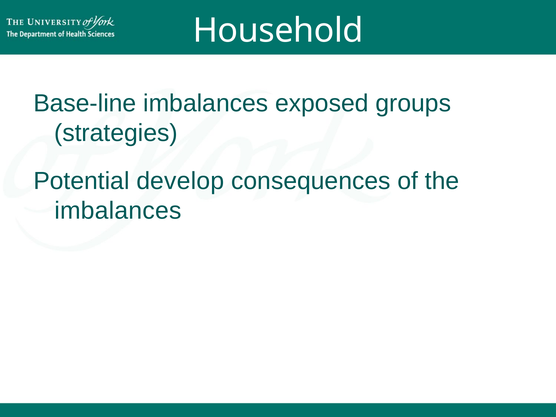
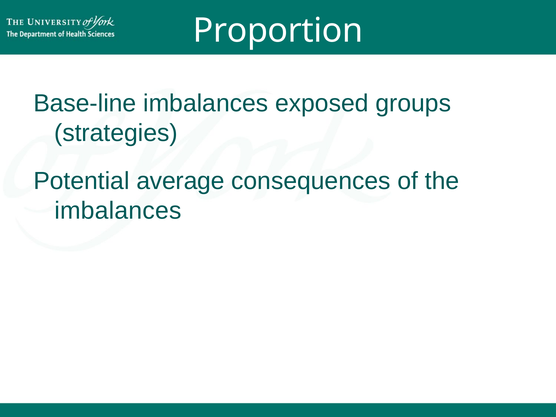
Household: Household -> Proportion
develop: develop -> average
